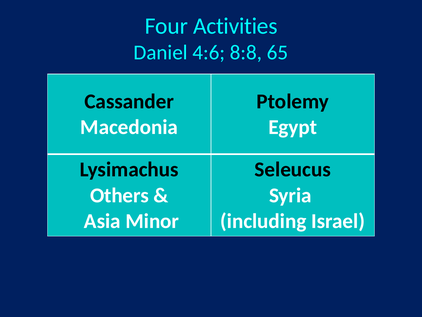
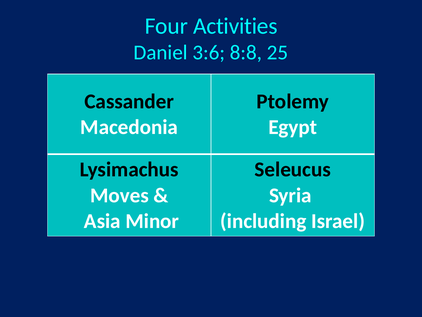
4:6: 4:6 -> 3:6
65: 65 -> 25
Others: Others -> Moves
